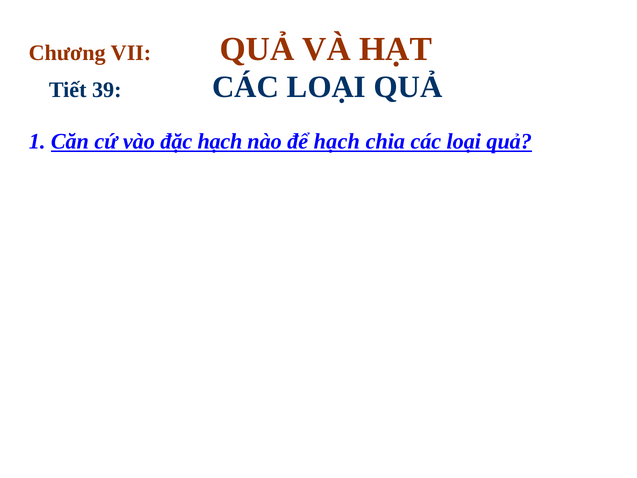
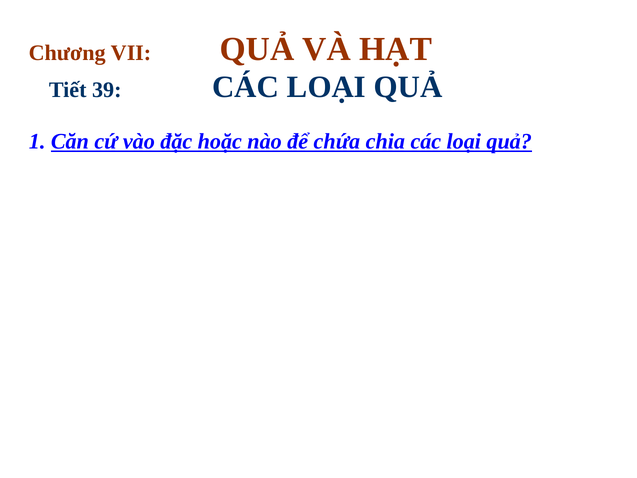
đặc hạch: hạch -> hoặc
để hạch: hạch -> chứa
